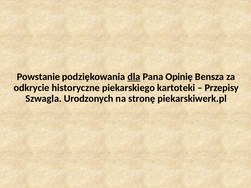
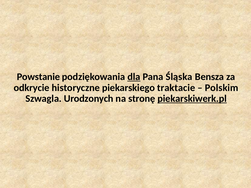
Opinię: Opinię -> Śląska
kartoteki: kartoteki -> traktacie
Przepisy: Przepisy -> Polskim
piekarskiwerk.pl underline: none -> present
